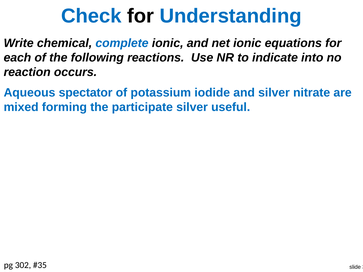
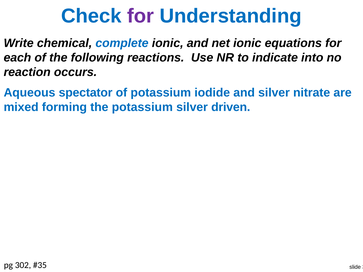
for at (141, 16) colour: black -> purple
the participate: participate -> potassium
useful: useful -> driven
